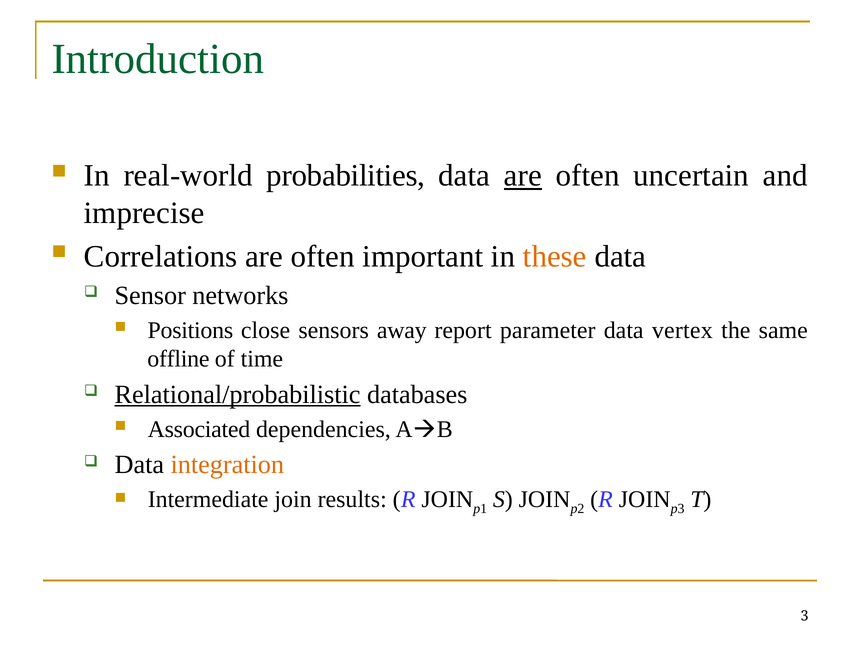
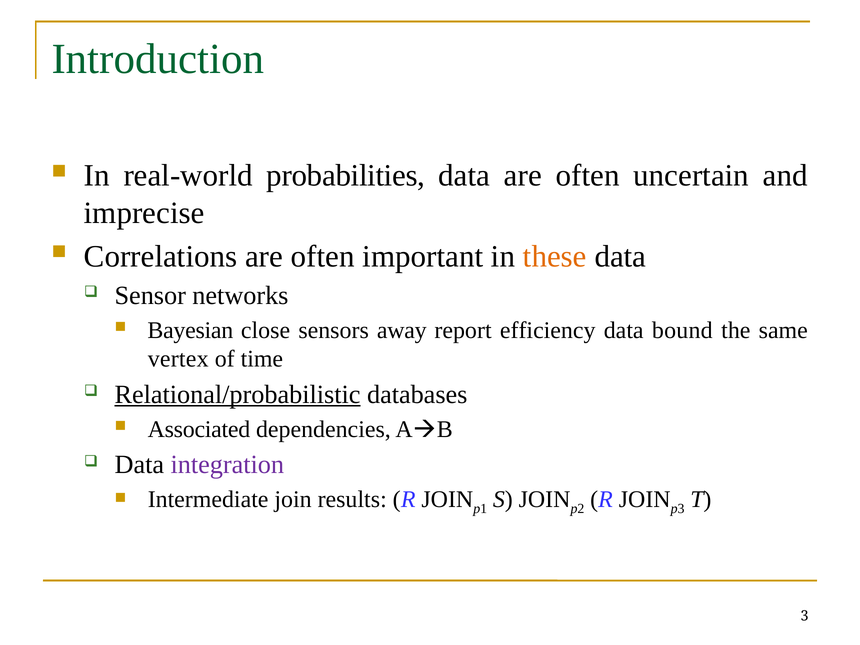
are at (523, 176) underline: present -> none
Positions: Positions -> Bayesian
parameter: parameter -> efficiency
vertex: vertex -> bound
offline: offline -> vertex
integration colour: orange -> purple
